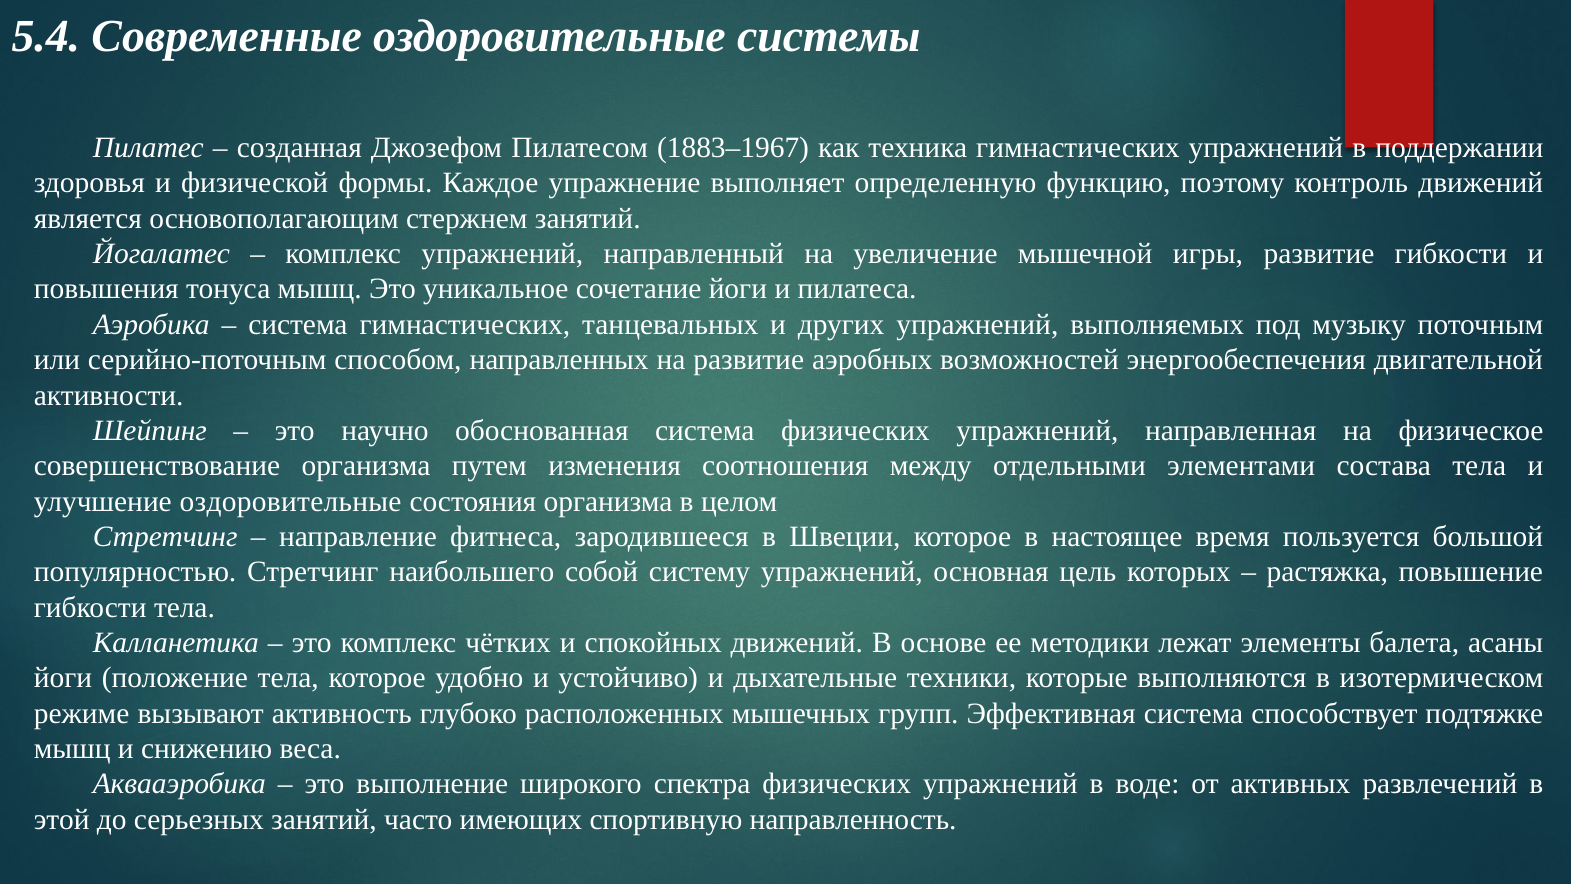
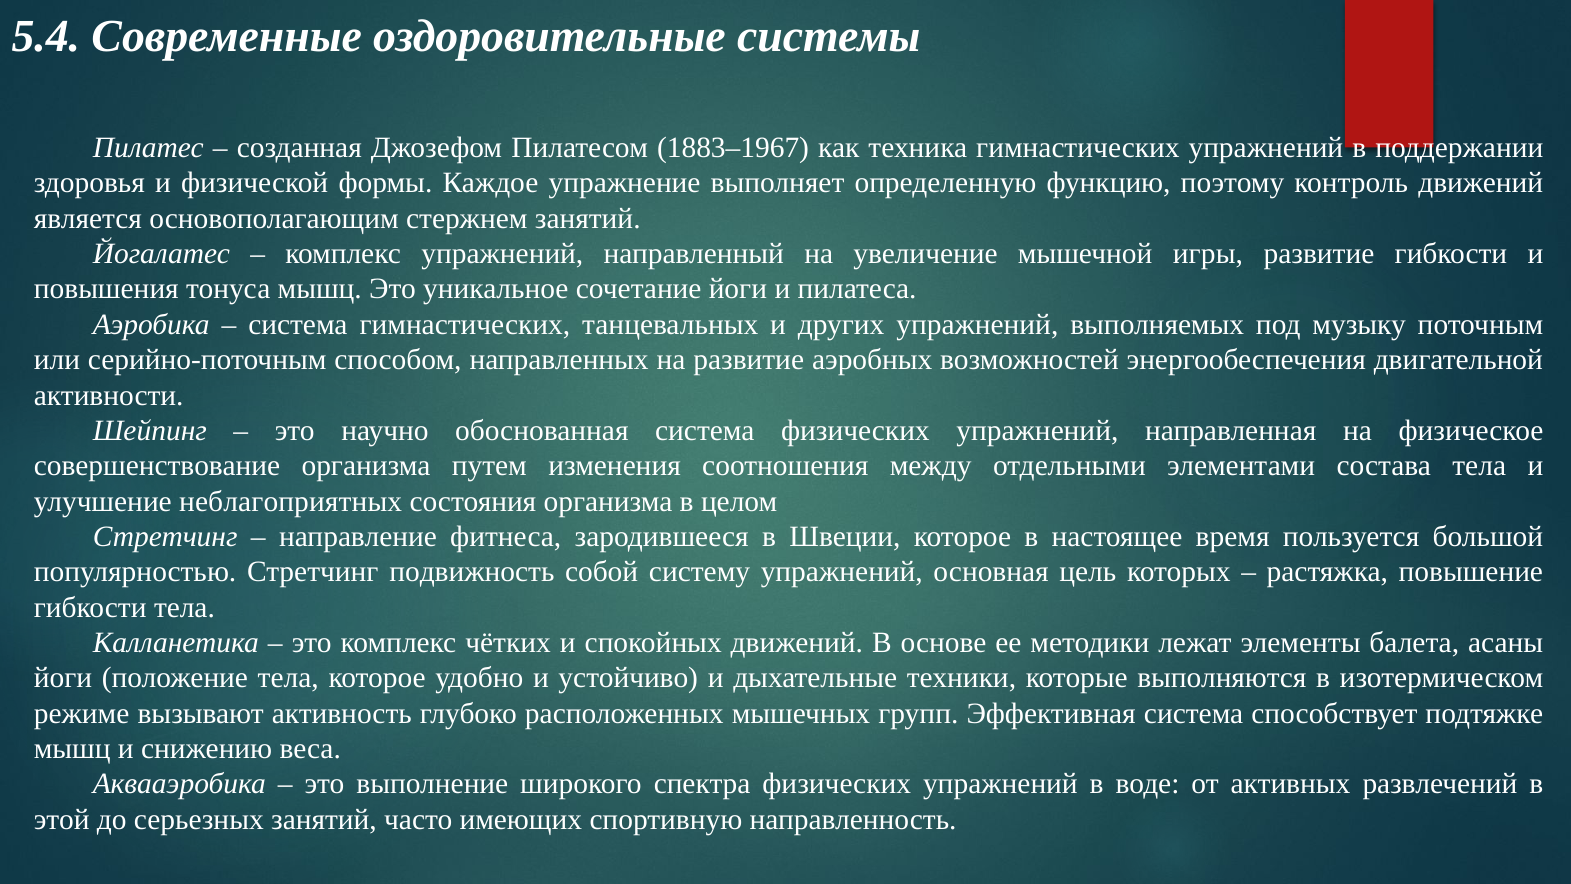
улучшение оздоровительные: оздоровительные -> неблагоприятных
наибольшего: наибольшего -> подвижность
